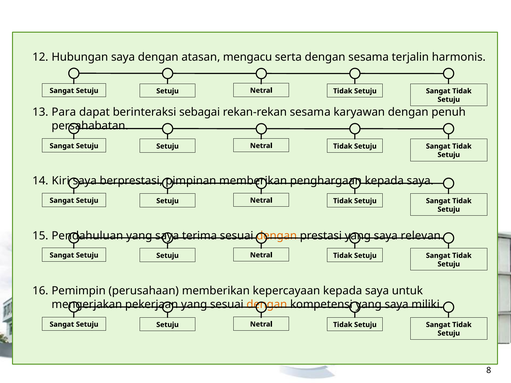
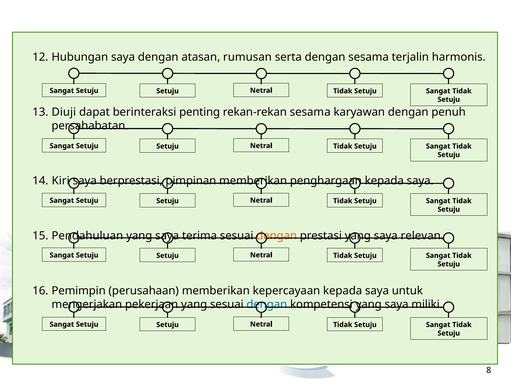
mengacu: mengacu -> rumusan
Para: Para -> Diuji
sebagai: sebagai -> penting
dengan at (267, 305) colour: orange -> blue
